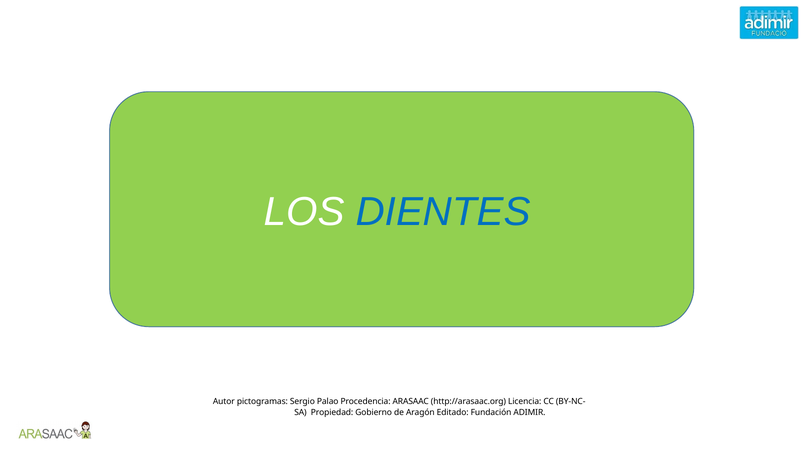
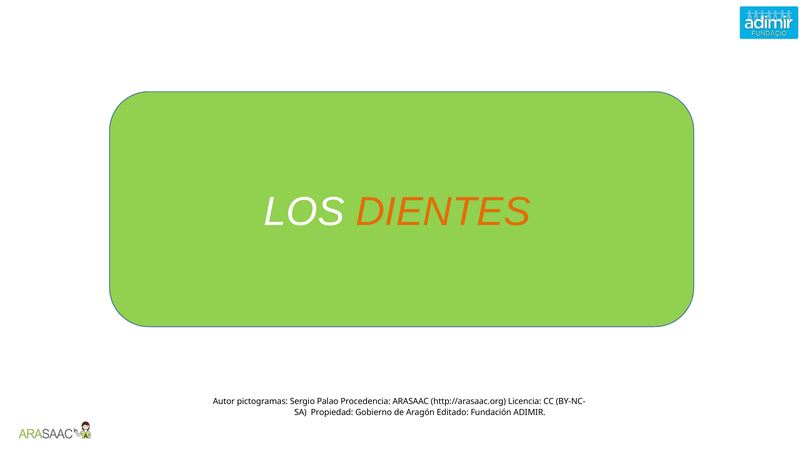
DIENTES colour: blue -> orange
